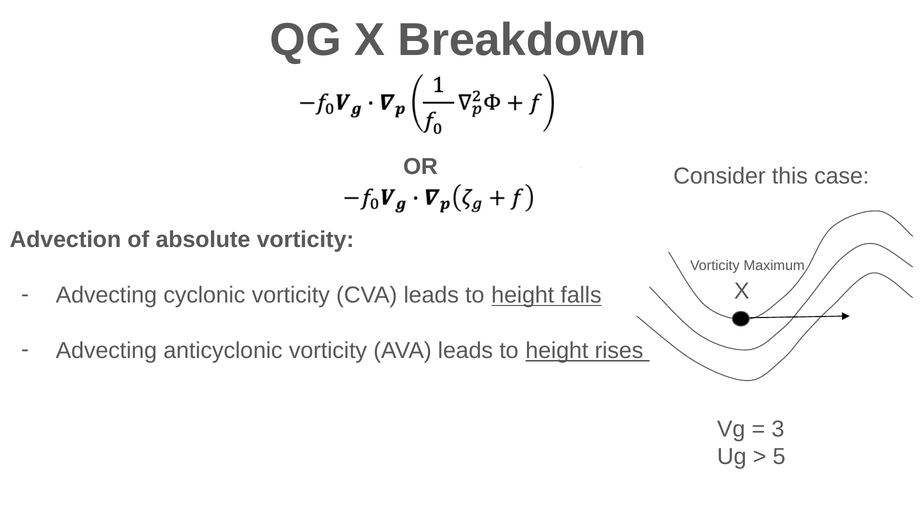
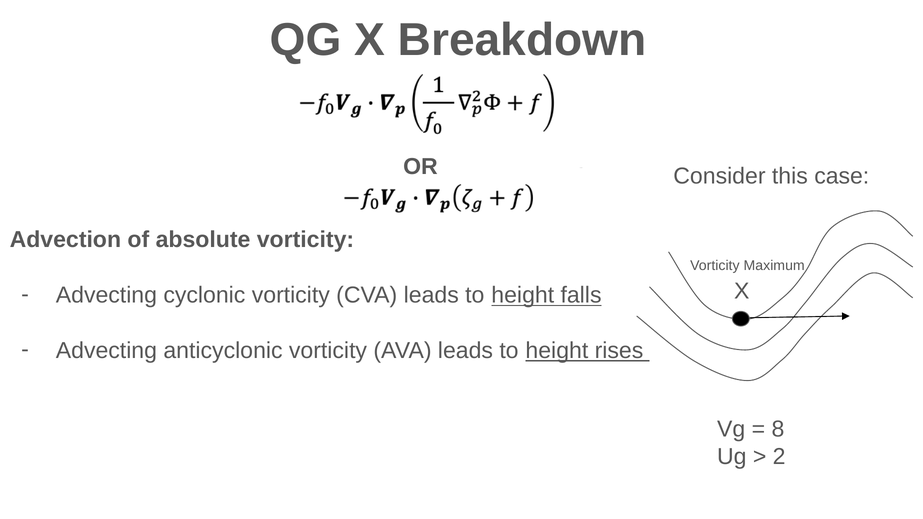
3: 3 -> 8
5: 5 -> 2
